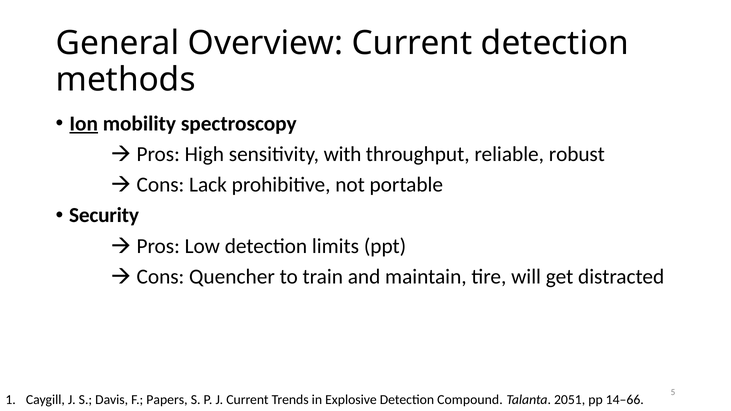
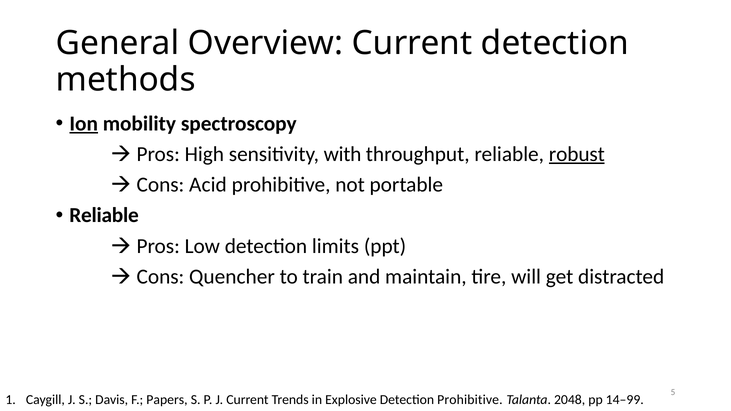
robust underline: none -> present
Lack: Lack -> Acid
Security at (104, 216): Security -> Reliable
Detection Compound: Compound -> Prohibitive
2051: 2051 -> 2048
14–66: 14–66 -> 14–99
